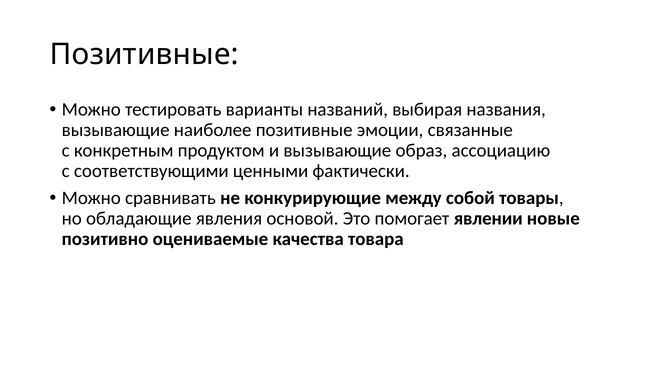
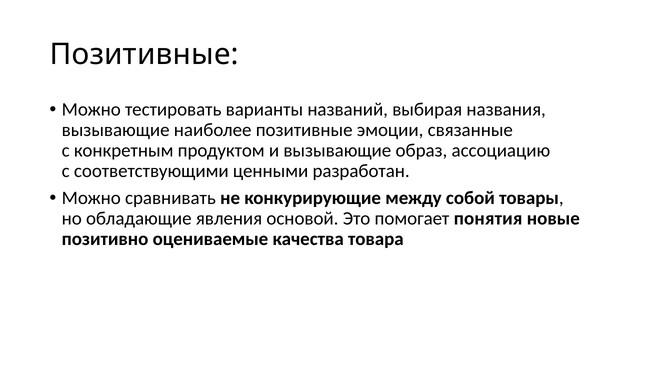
фактически: фактически -> разработан
явлении: явлении -> понятия
